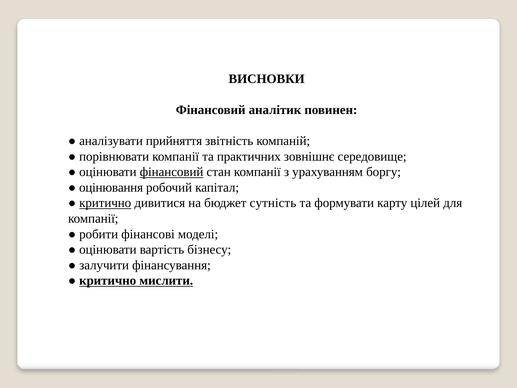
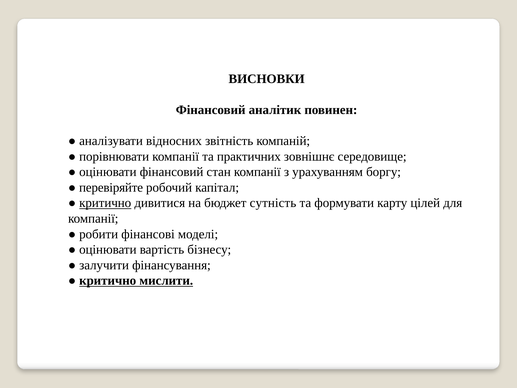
прийняття: прийняття -> відносних
фінансовий at (172, 172) underline: present -> none
оцінювання: оцінювання -> перевіряйте
